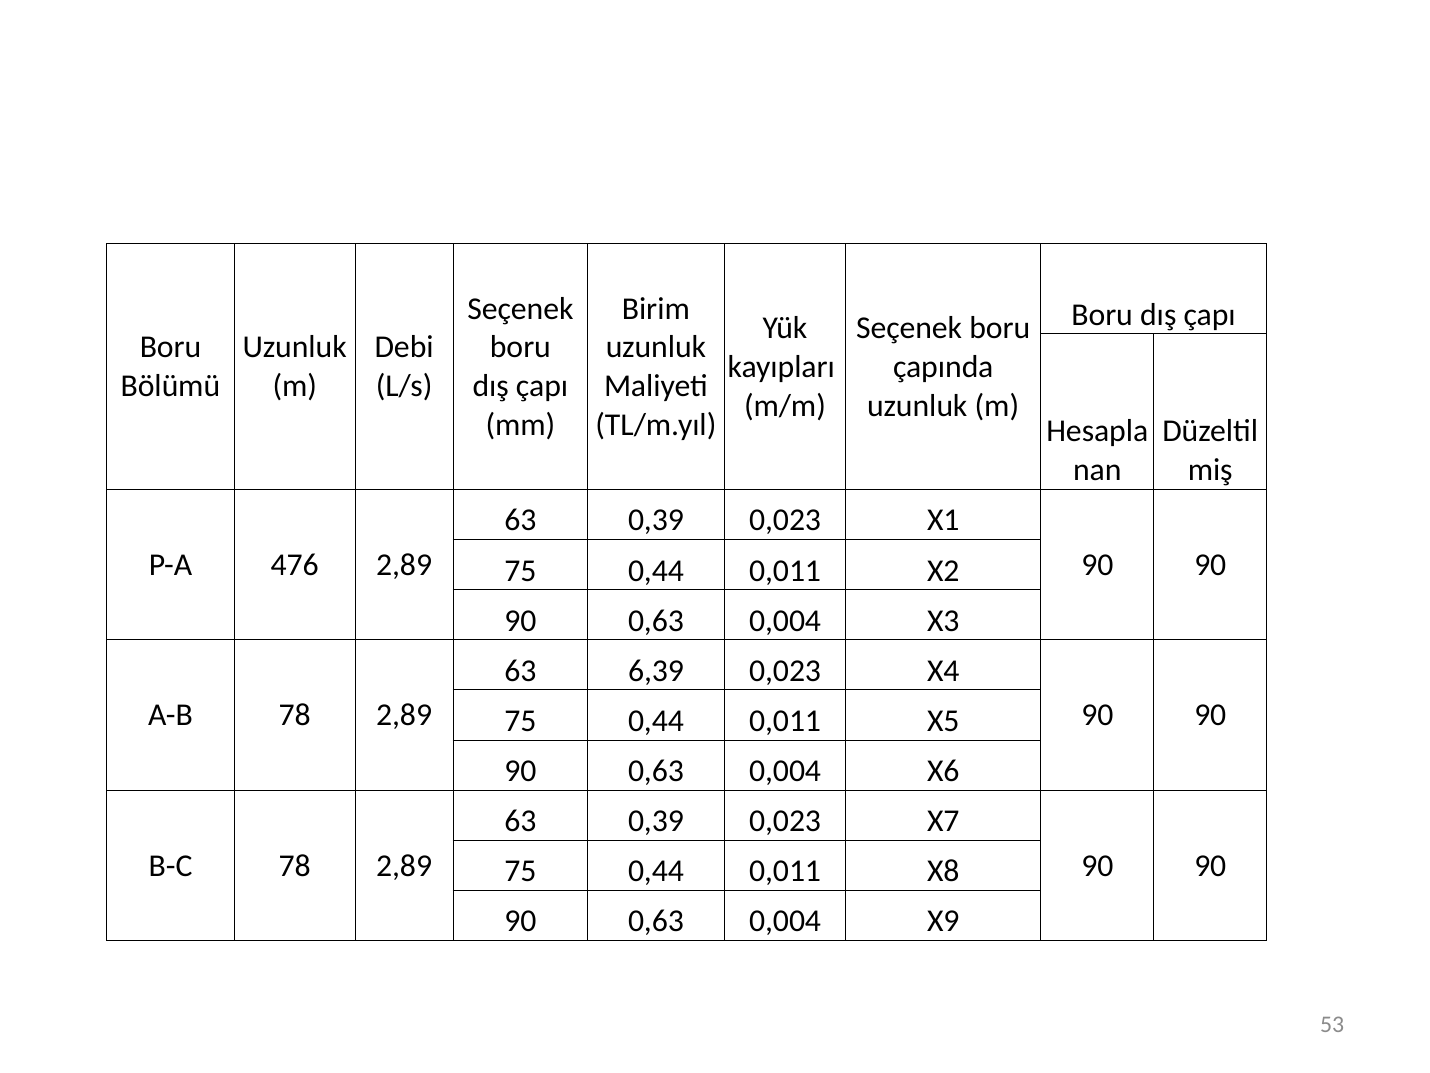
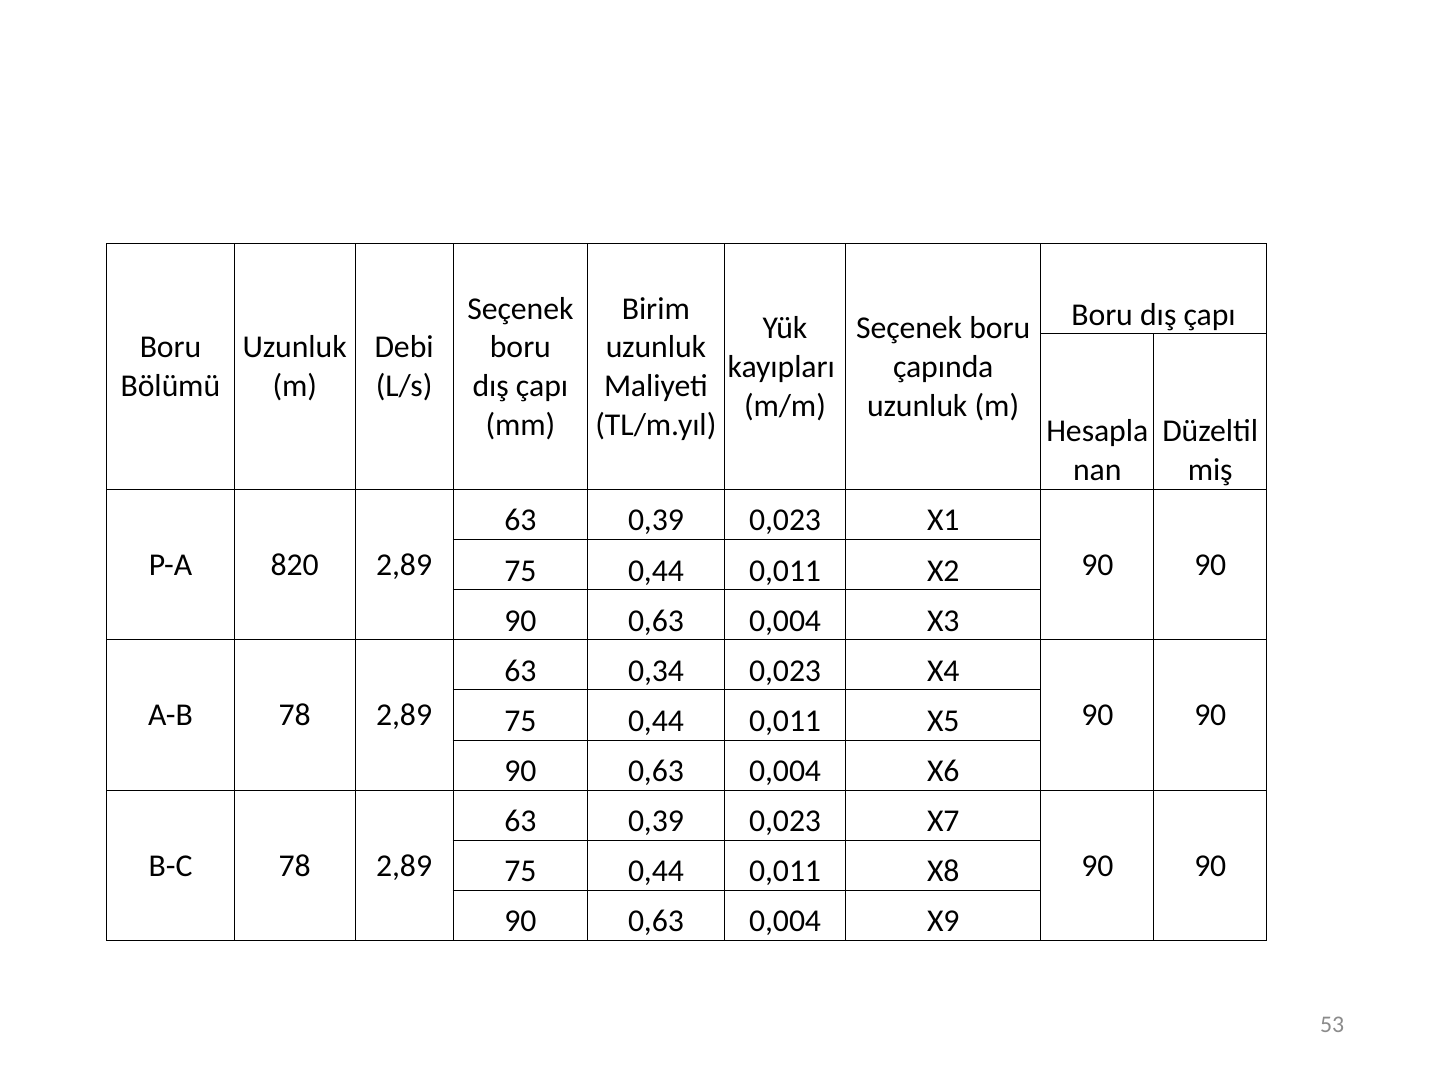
476: 476 -> 820
6,39: 6,39 -> 0,34
